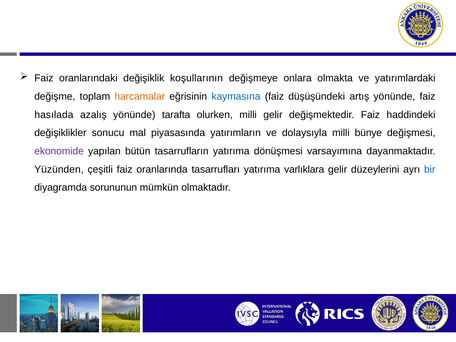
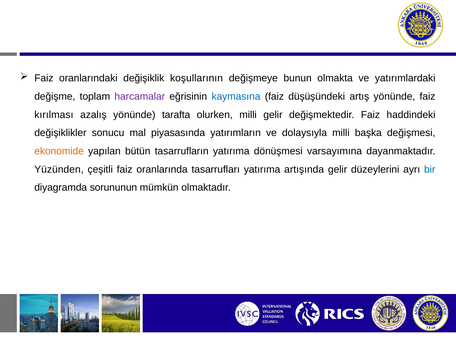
onlara: onlara -> bunun
harcamalar colour: orange -> purple
hasılada: hasılada -> kırılması
bünye: bünye -> başka
ekonomide colour: purple -> orange
varlıklara: varlıklara -> artışında
